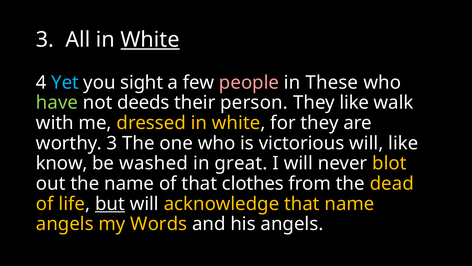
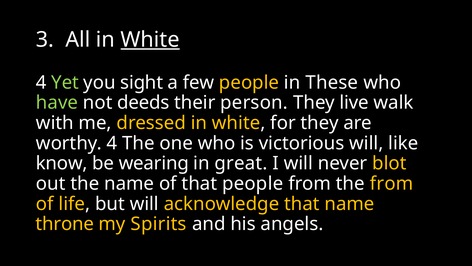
Yet colour: light blue -> light green
people at (249, 82) colour: pink -> yellow
They like: like -> live
worthy 3: 3 -> 4
washed: washed -> wearing
that clothes: clothes -> people
the dead: dead -> from
but underline: present -> none
angels at (65, 224): angels -> throne
Words: Words -> Spirits
